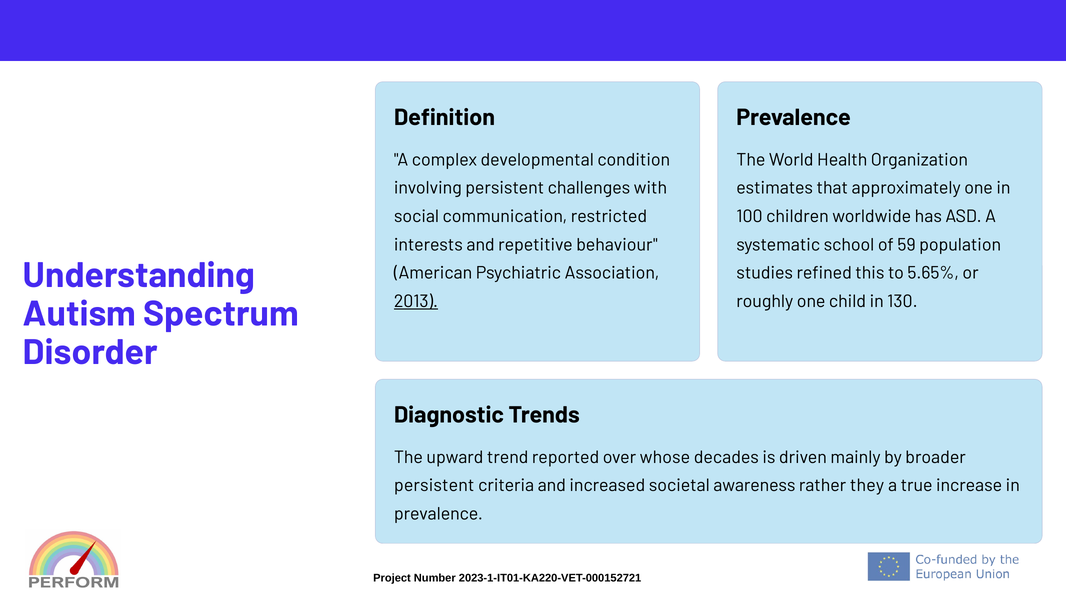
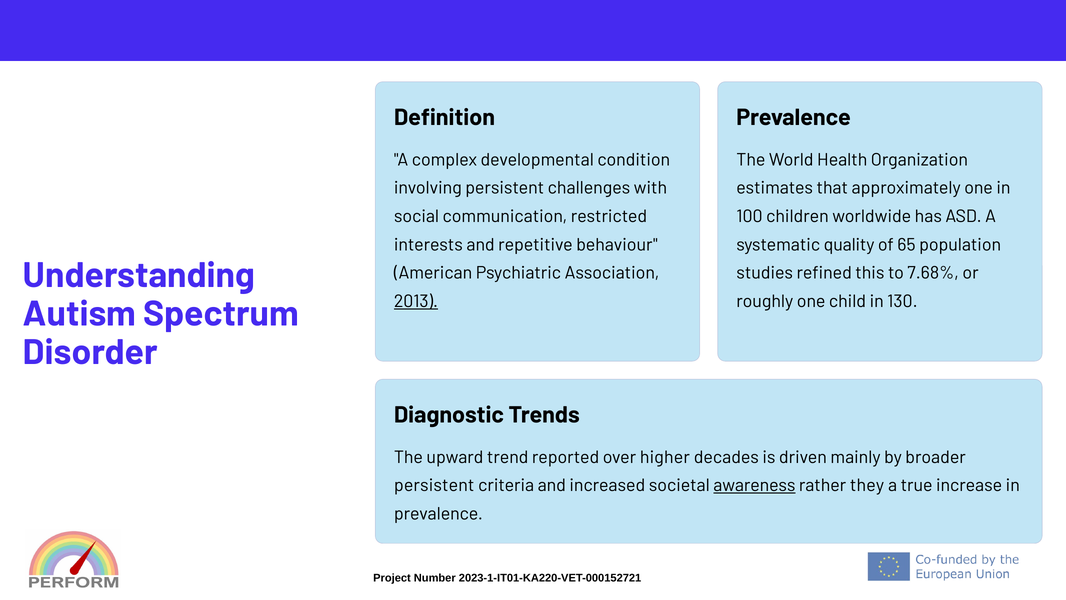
school: school -> quality
59: 59 -> 65
5.65%: 5.65% -> 7.68%
whose: whose -> higher
awareness underline: none -> present
